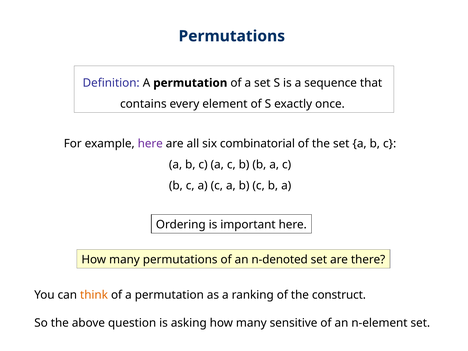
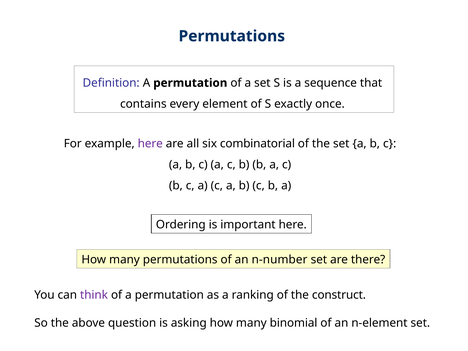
n-denoted: n-denoted -> n-number
think colour: orange -> purple
sensitive: sensitive -> binomial
